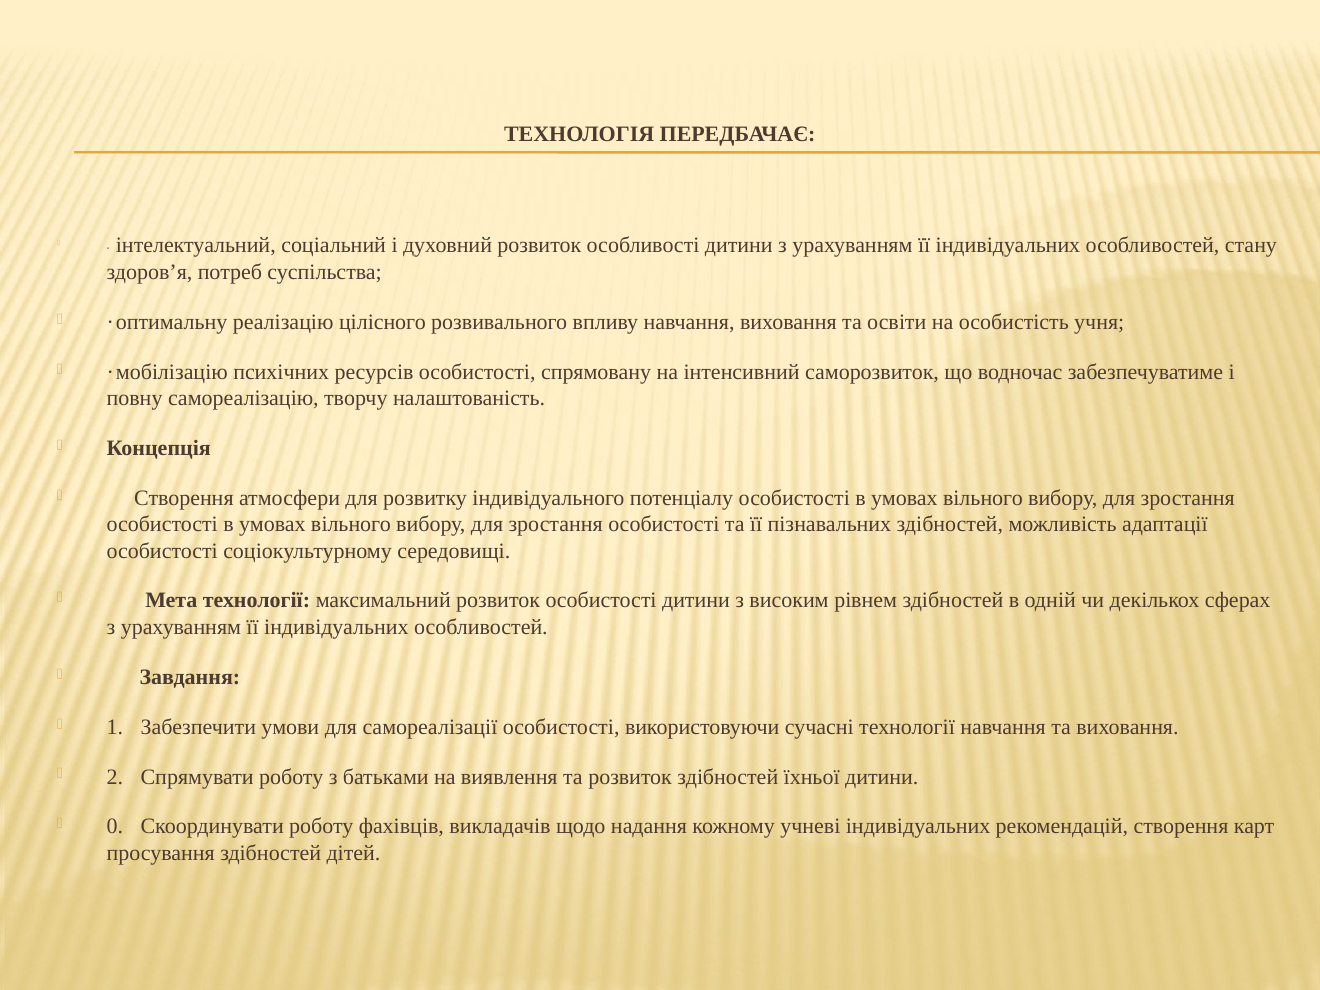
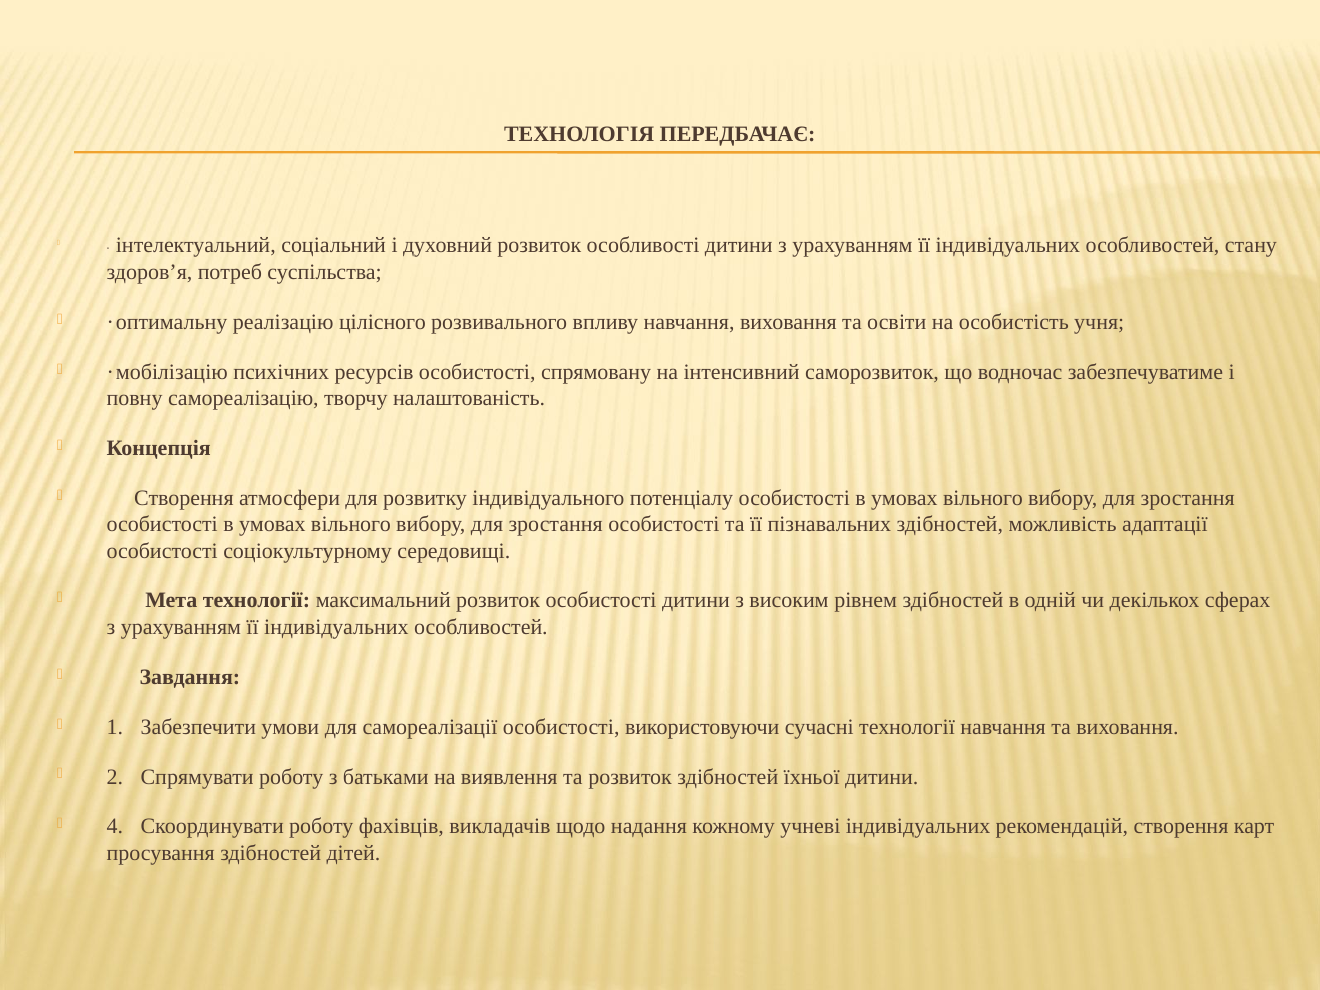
0: 0 -> 4
